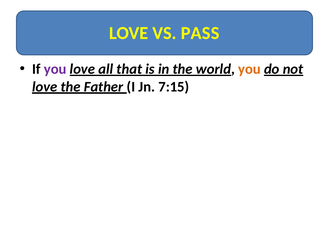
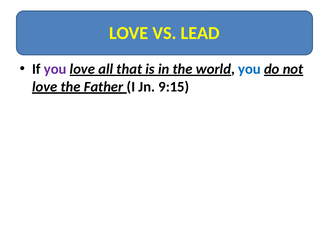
PASS: PASS -> LEAD
you at (249, 69) colour: orange -> blue
7:15: 7:15 -> 9:15
